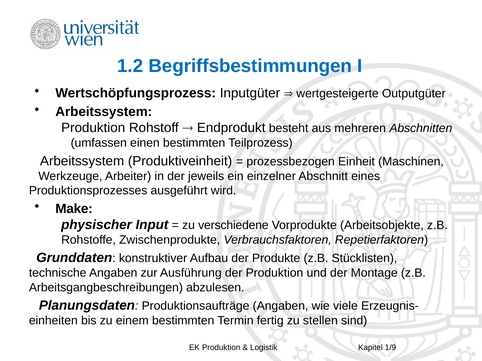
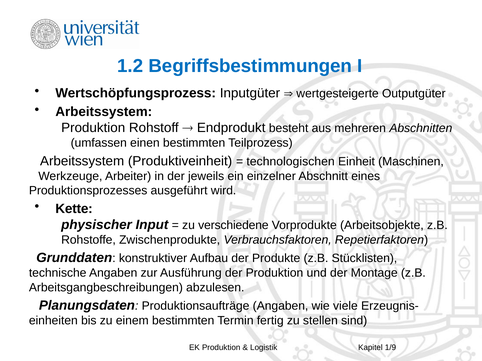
prozessbezogen: prozessbezogen -> technologischen
Make: Make -> Kette
